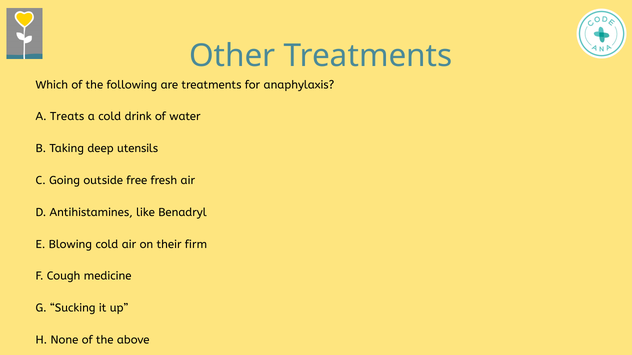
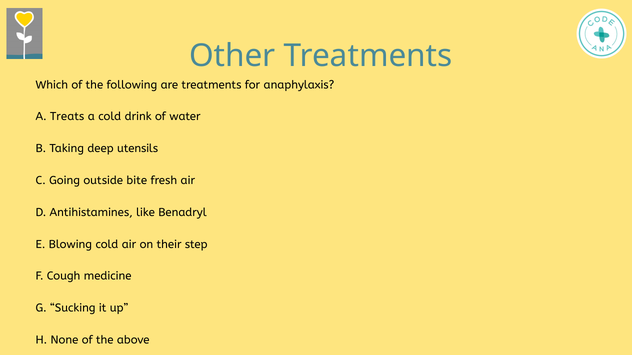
free: free -> bite
firm: firm -> step
